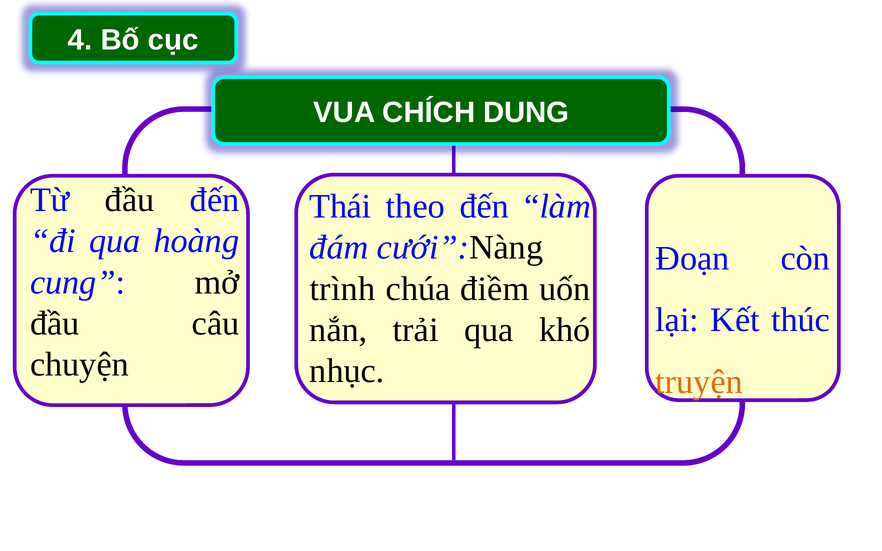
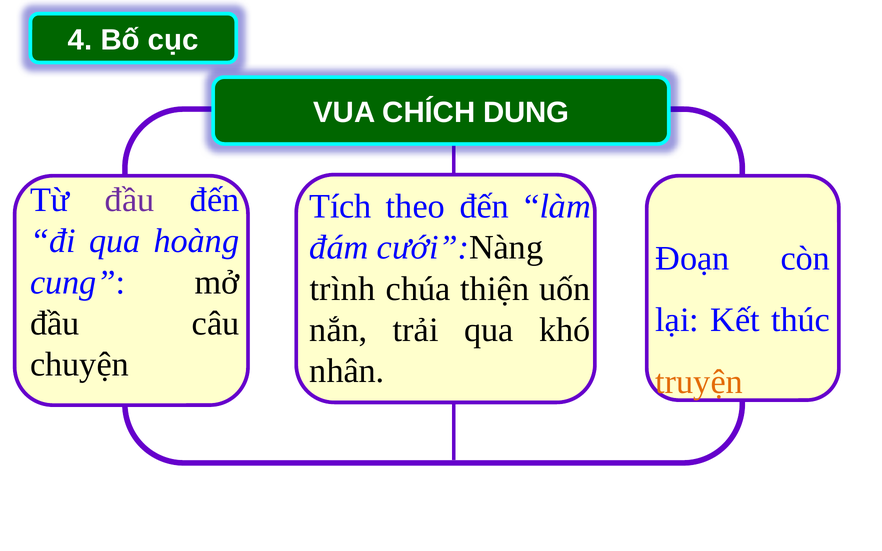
đầu at (130, 200) colour: black -> purple
Thái: Thái -> Tích
điềm: điềm -> thiện
nhục: nhục -> nhân
